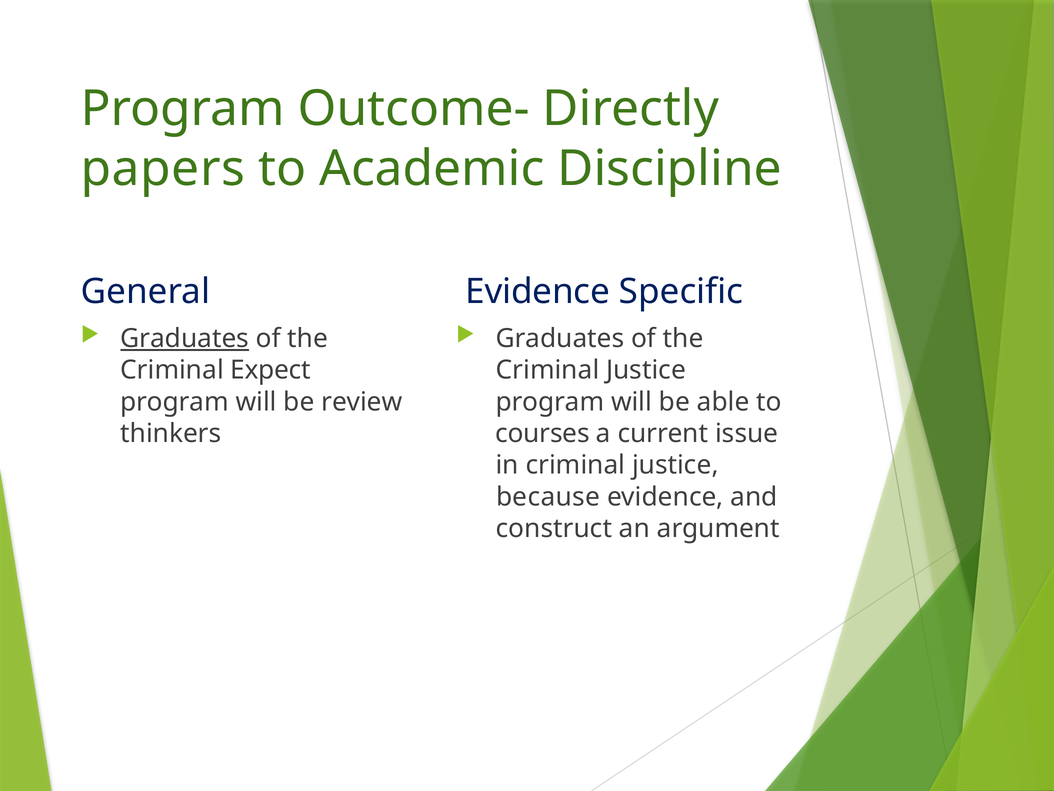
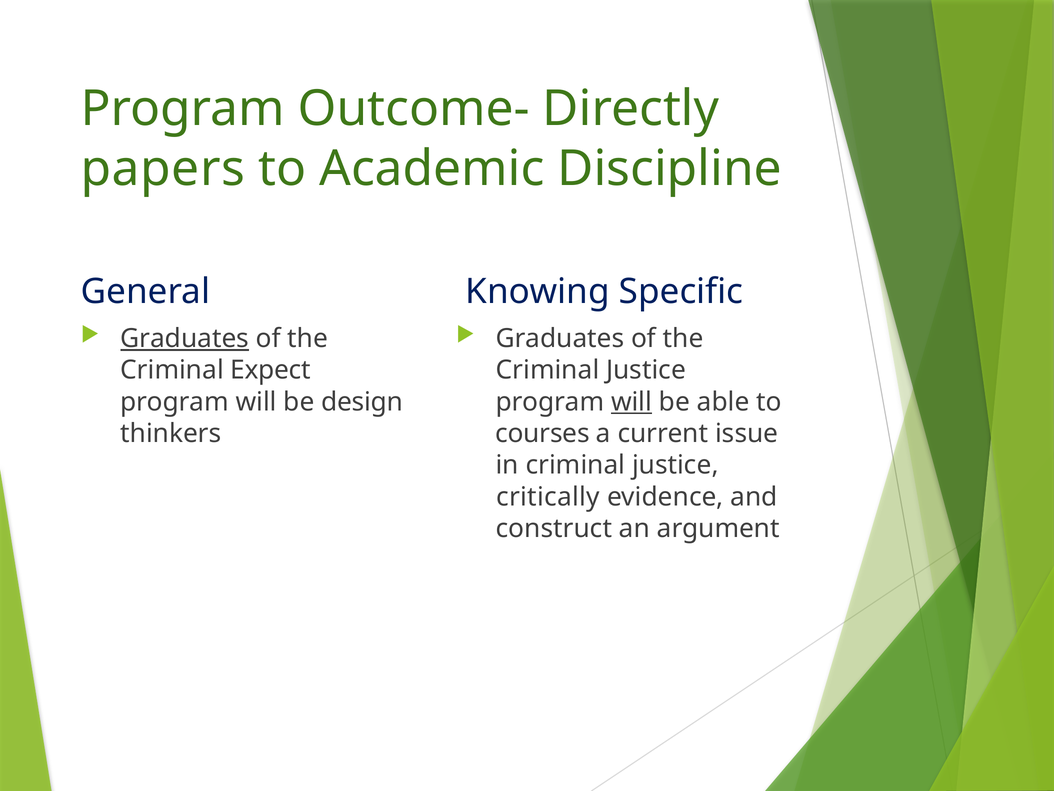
Evidence at (538, 292): Evidence -> Knowing
review: review -> design
will at (632, 402) underline: none -> present
because: because -> critically
